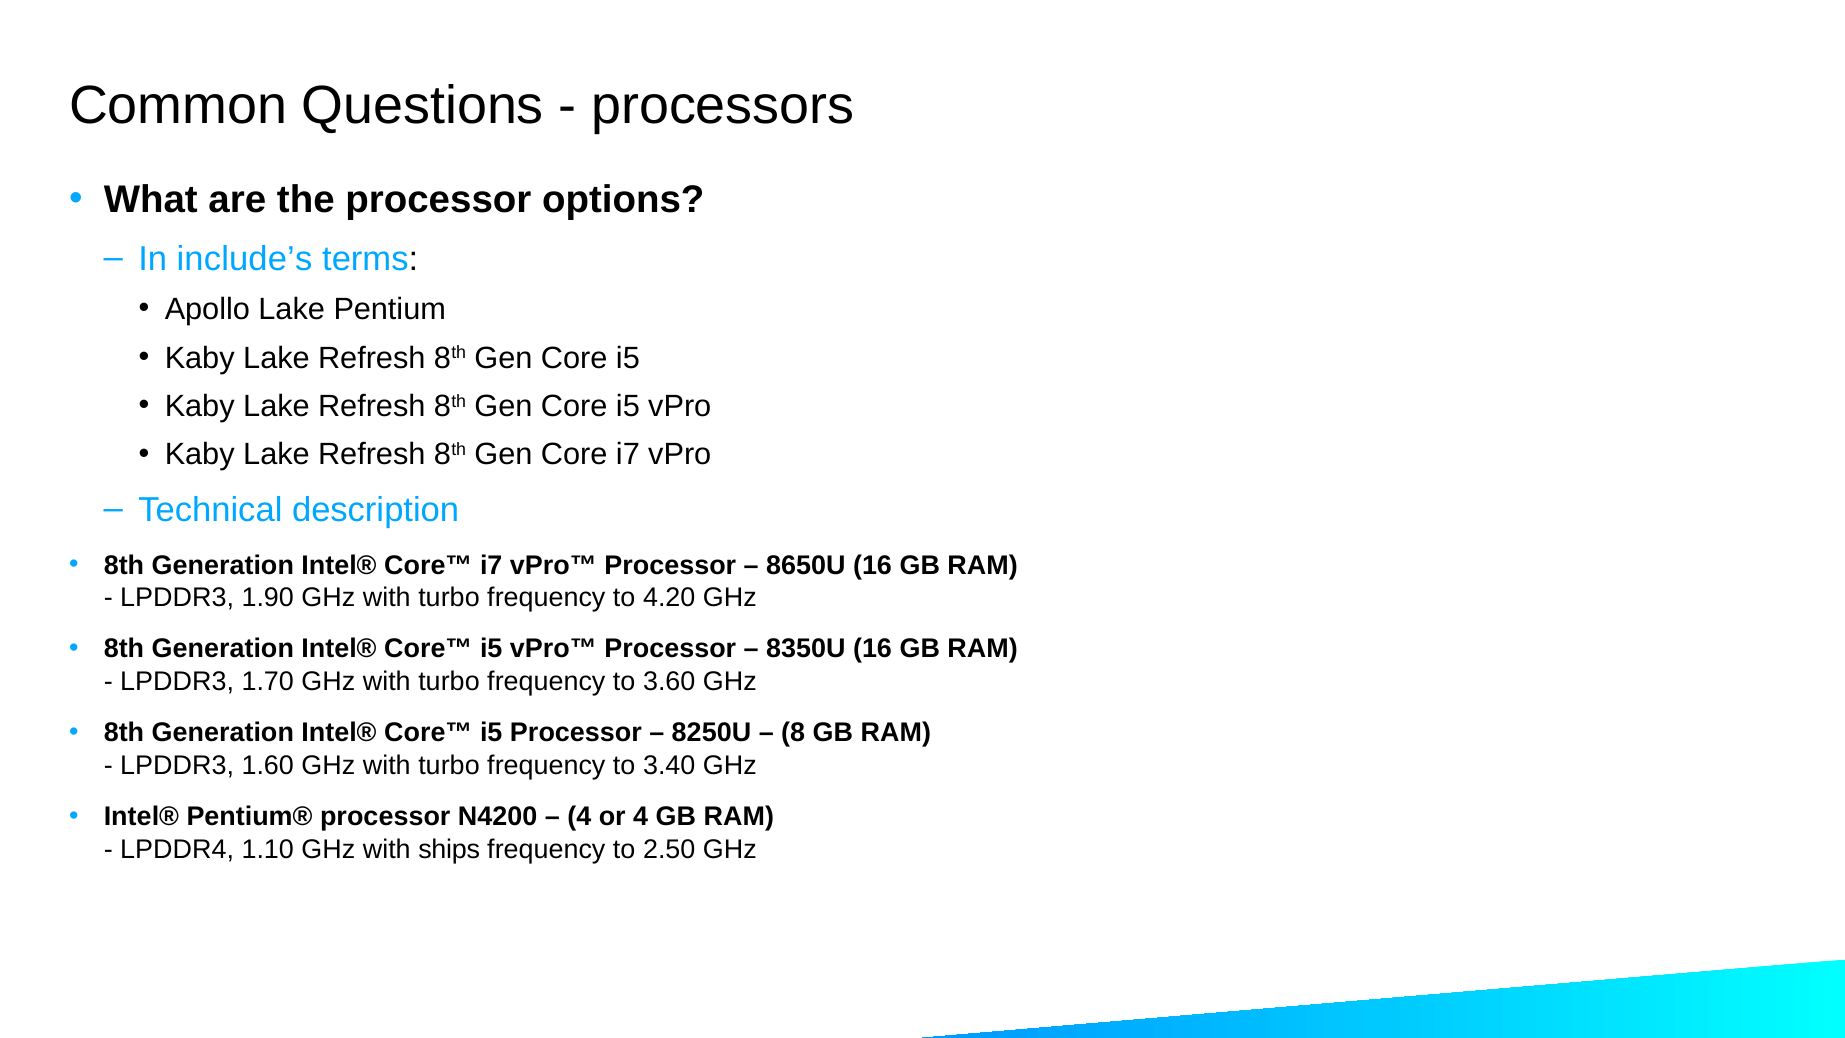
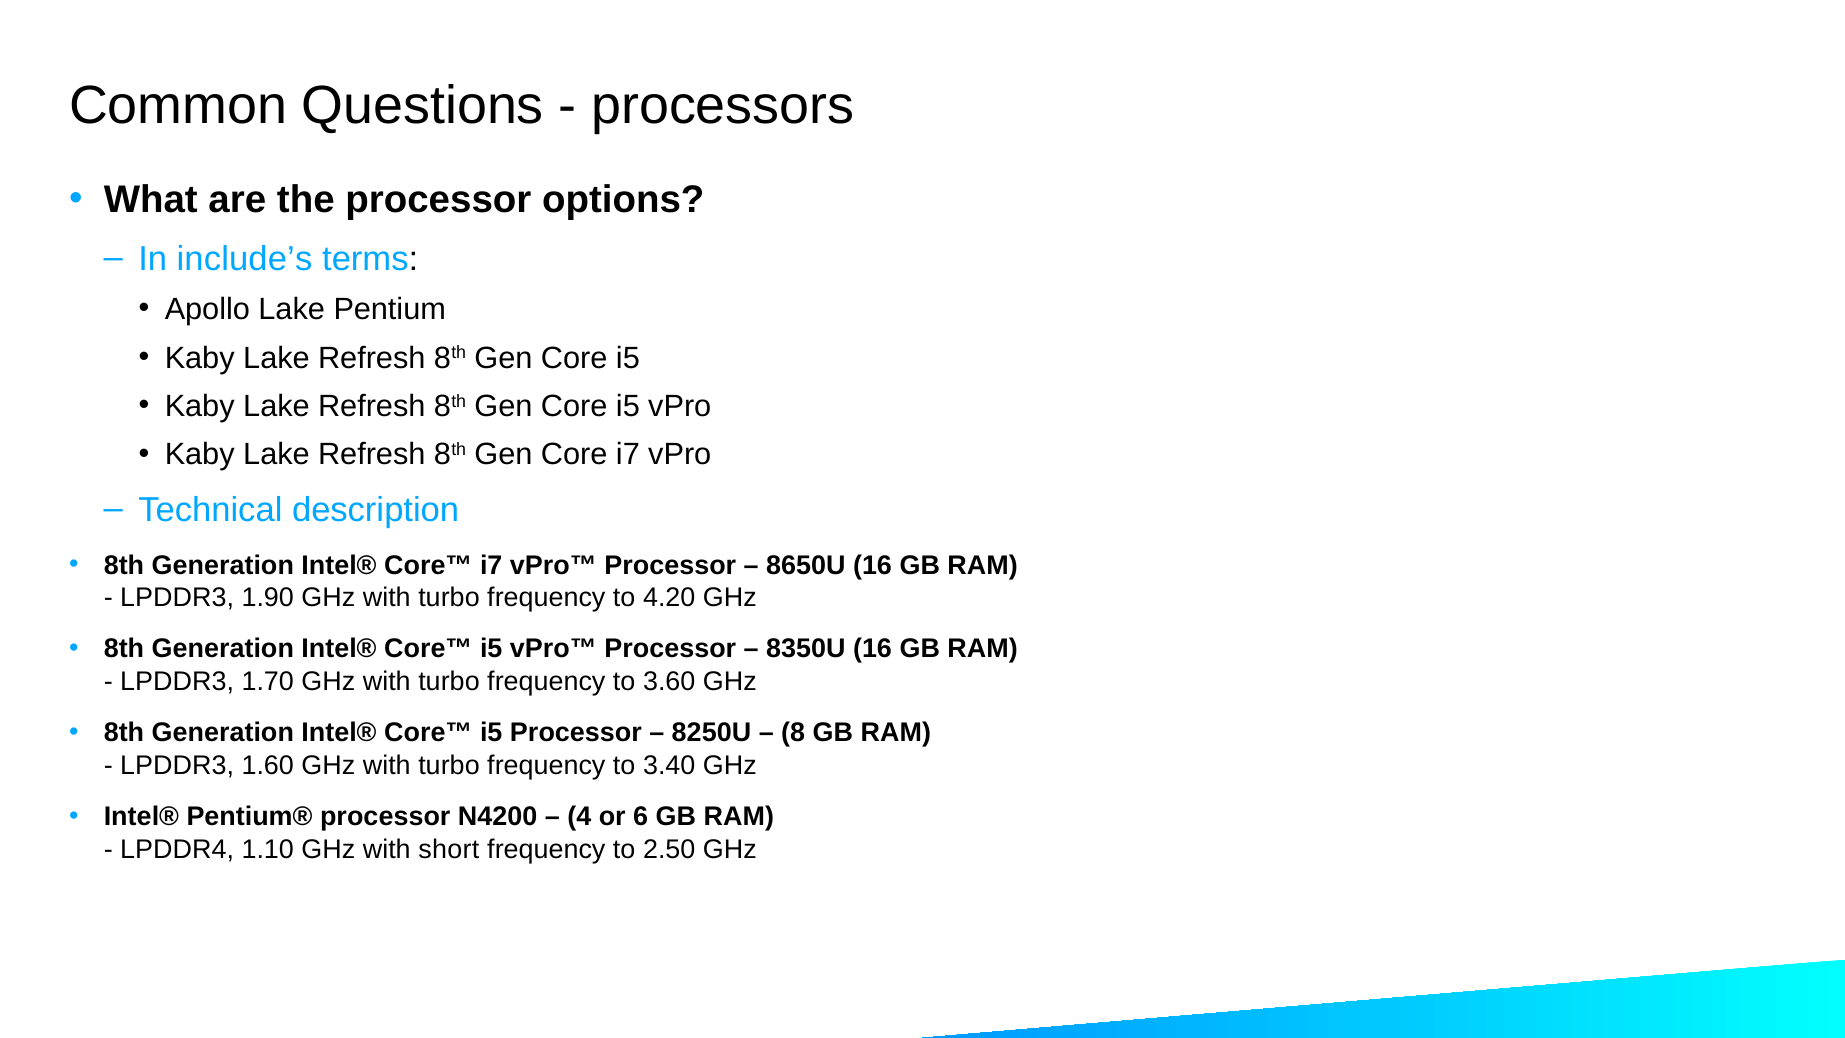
or 4: 4 -> 6
ships: ships -> short
